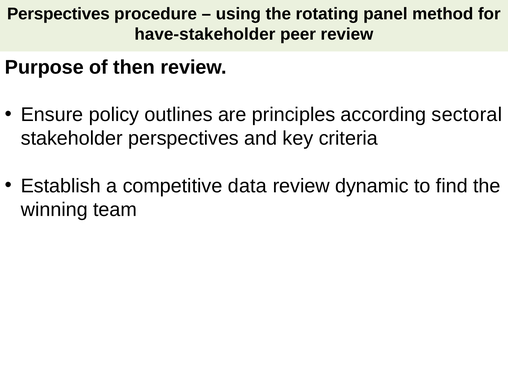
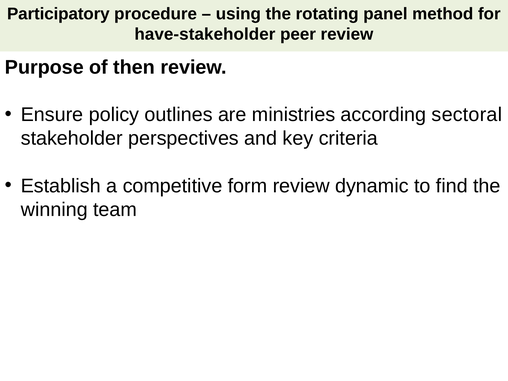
Perspectives at (58, 14): Perspectives -> Participatory
principles: principles -> ministries
data: data -> form
